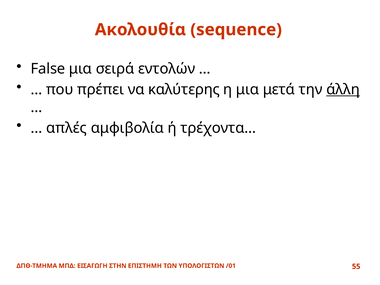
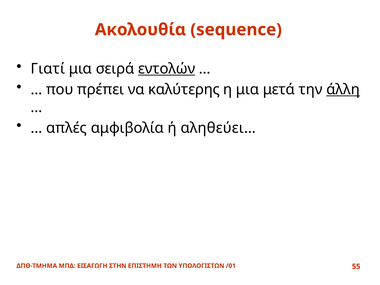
False: False -> Γιατί
εντολών underline: none -> present
τρέχοντα…: τρέχοντα… -> αληθεύει…
